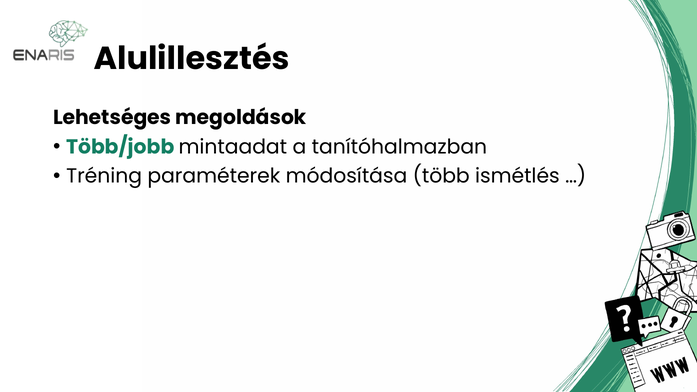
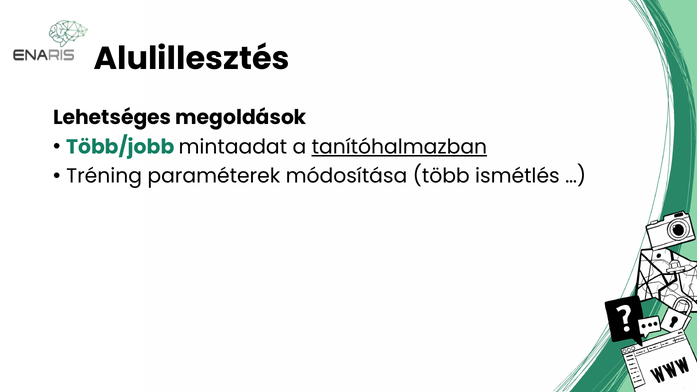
tanítóhalmazban underline: none -> present
